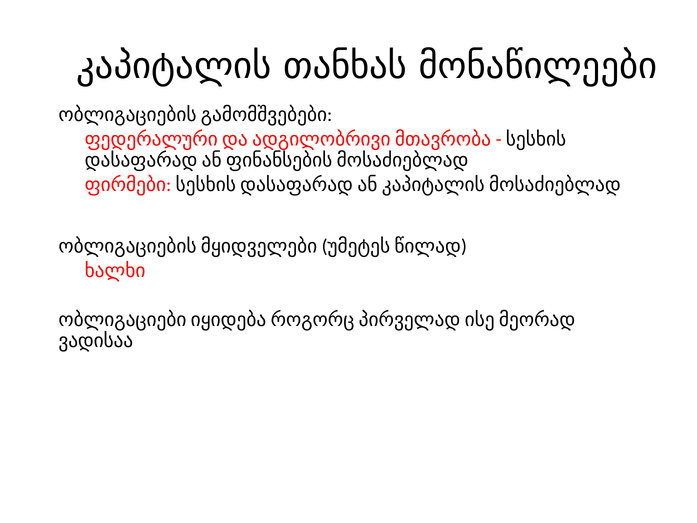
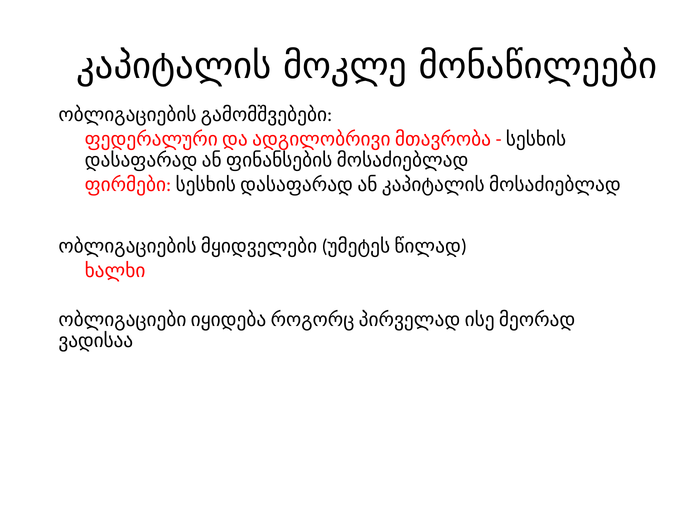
თანხას: თანხას -> მოკლე
